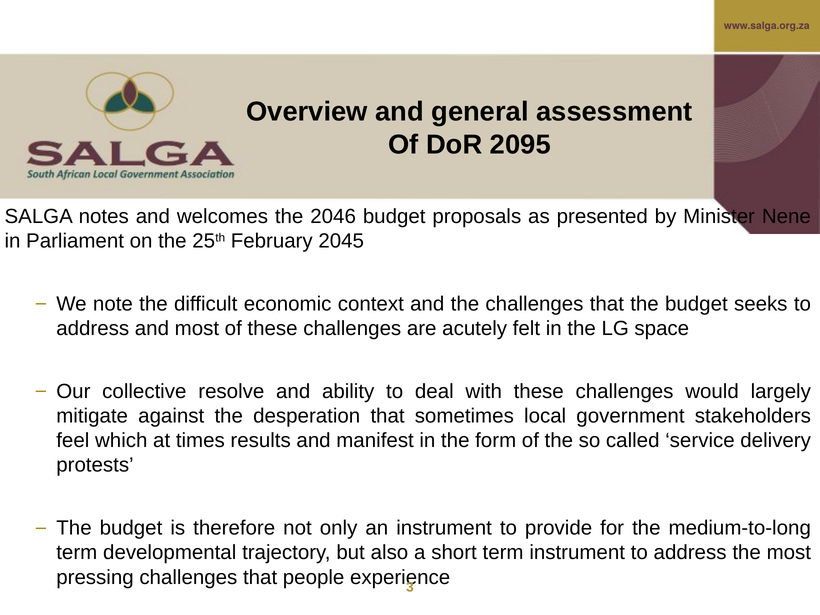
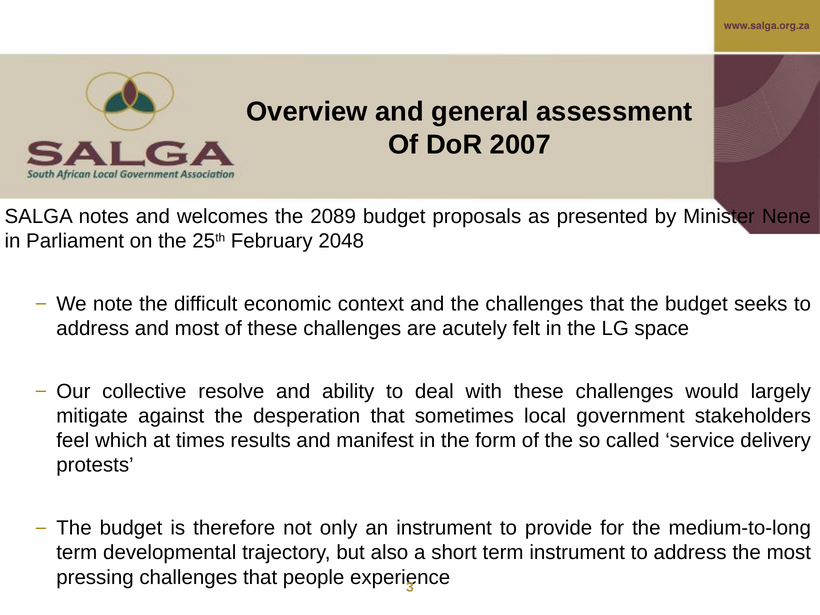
2095: 2095 -> 2007
2046: 2046 -> 2089
2045: 2045 -> 2048
